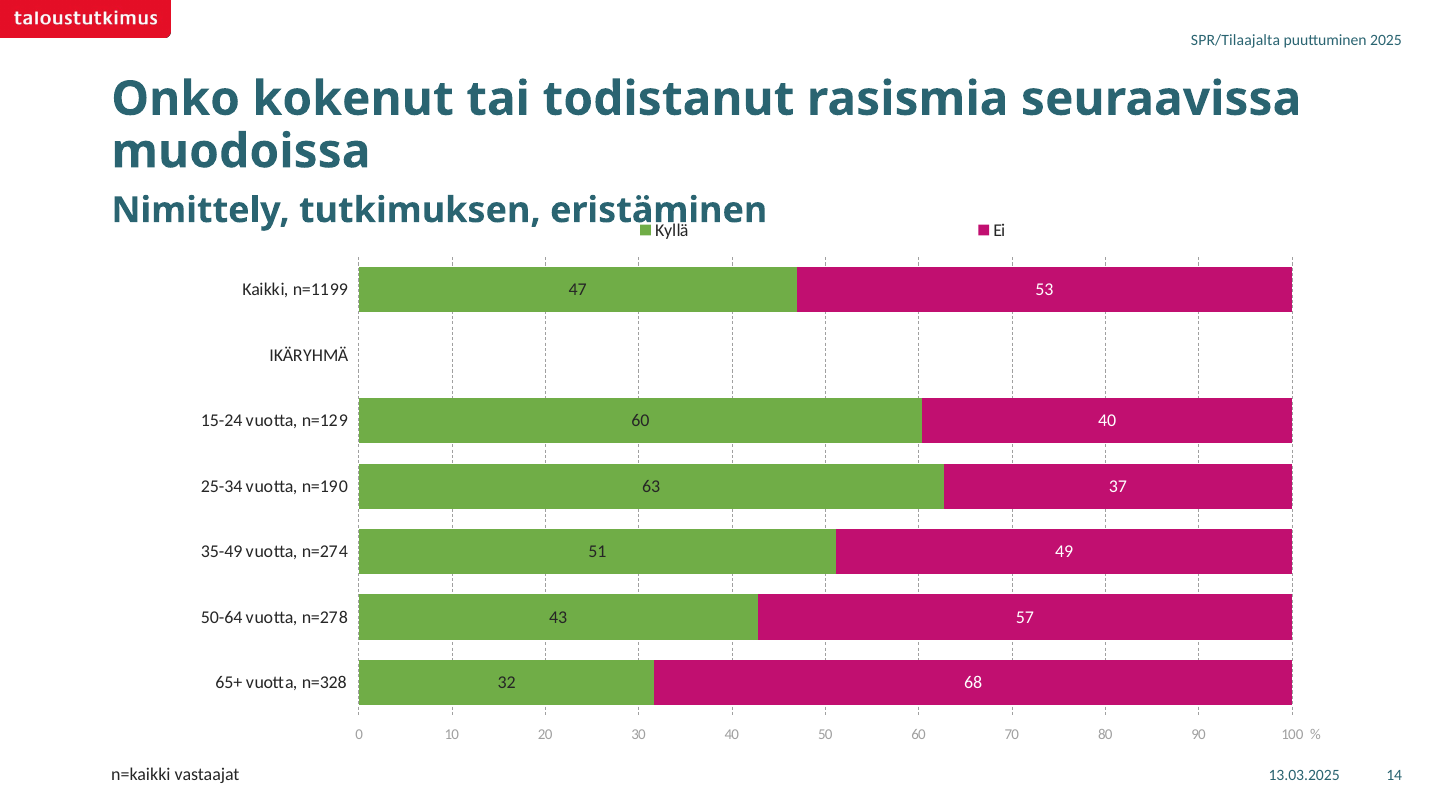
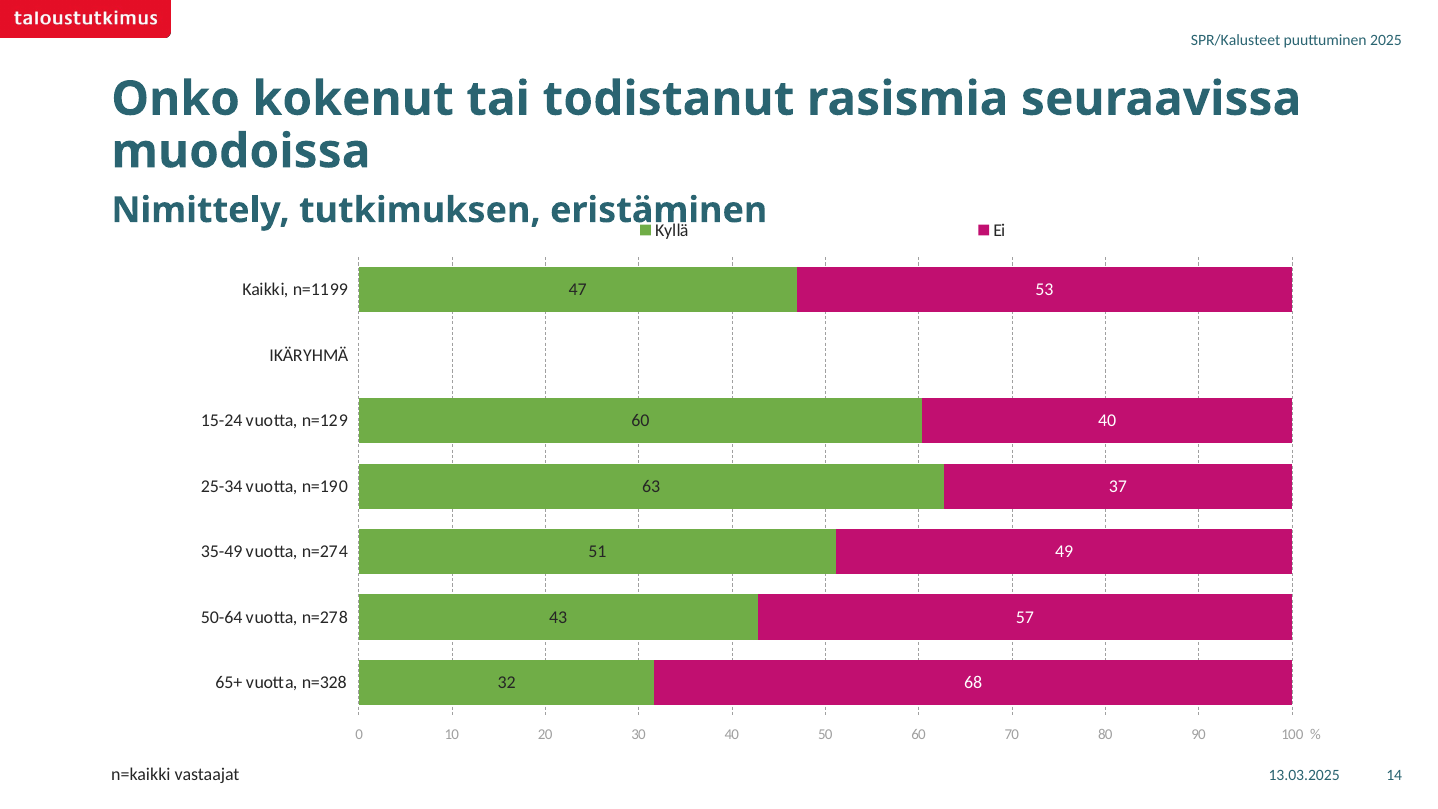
SPR/Tilaajalta: SPR/Tilaajalta -> SPR/Kalusteet
